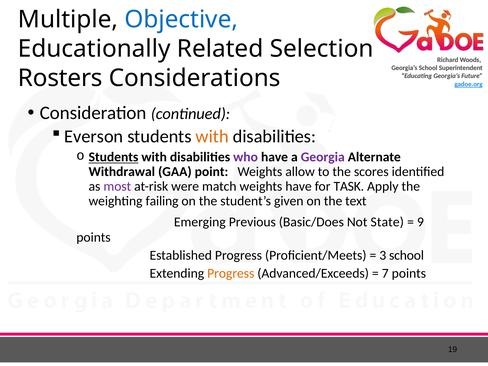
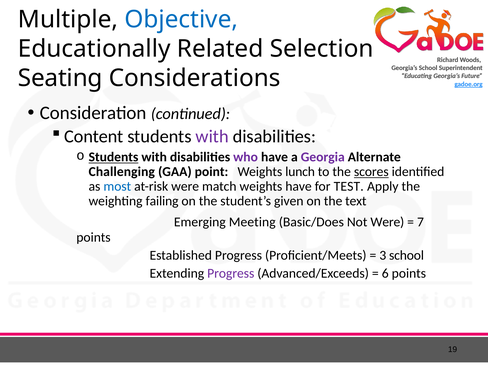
Rosters: Rosters -> Seating
Everson: Everson -> Content
with at (212, 137) colour: orange -> purple
Withdrawal: Withdrawal -> Challenging
allow: allow -> lunch
scores underline: none -> present
most colour: purple -> blue
TASK: TASK -> TEST
Previous: Previous -> Meeting
Not State: State -> Were
9: 9 -> 7
Progress at (231, 273) colour: orange -> purple
7: 7 -> 6
